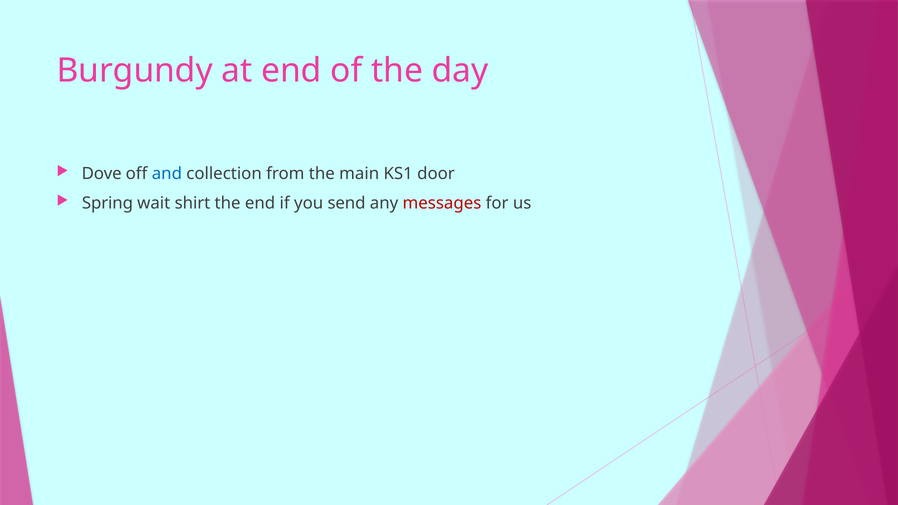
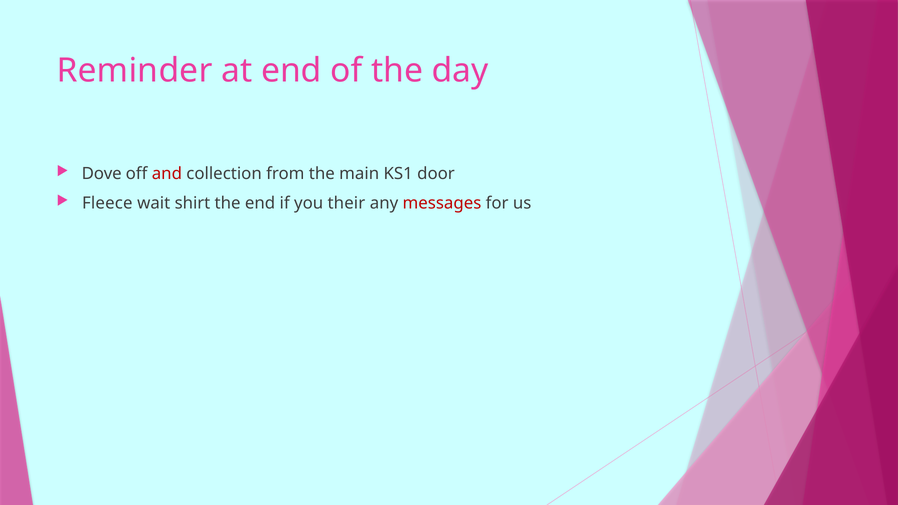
Burgundy: Burgundy -> Reminder
and colour: blue -> red
Spring: Spring -> Fleece
send: send -> their
